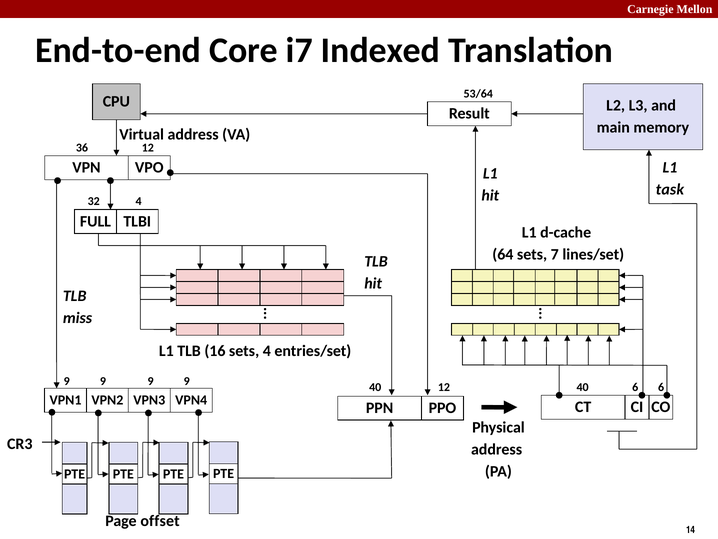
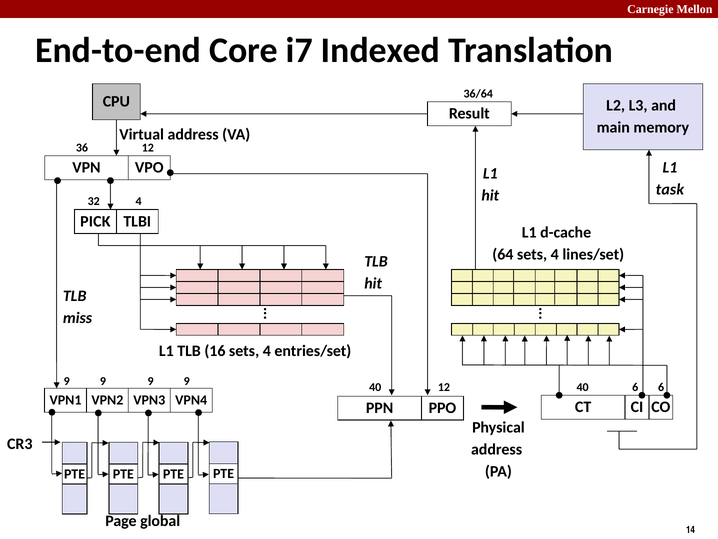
53/64: 53/64 -> 36/64
FULL: FULL -> PICK
64 sets 7: 7 -> 4
offset: offset -> global
